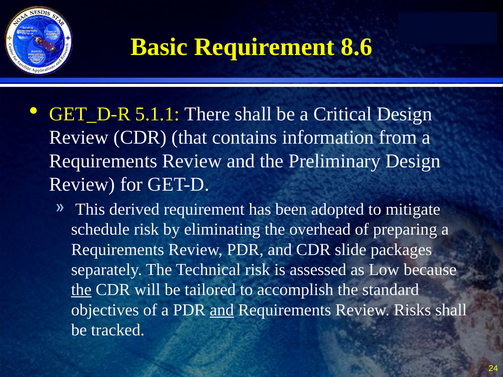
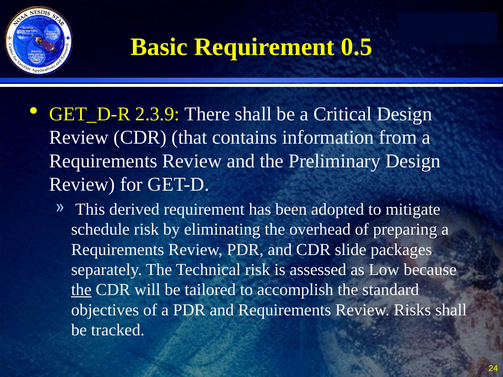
8.6: 8.6 -> 0.5
5.1.1: 5.1.1 -> 2.3.9
and at (222, 310) underline: present -> none
